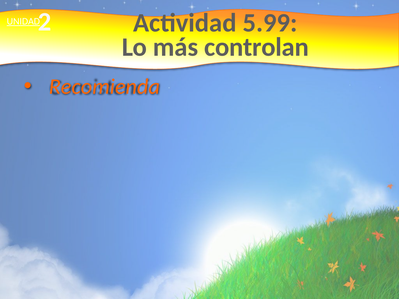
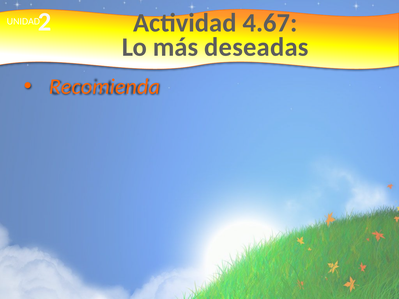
5.99: 5.99 -> 4.67
UNIDAD underline: present -> none
controlan: controlan -> deseadas
